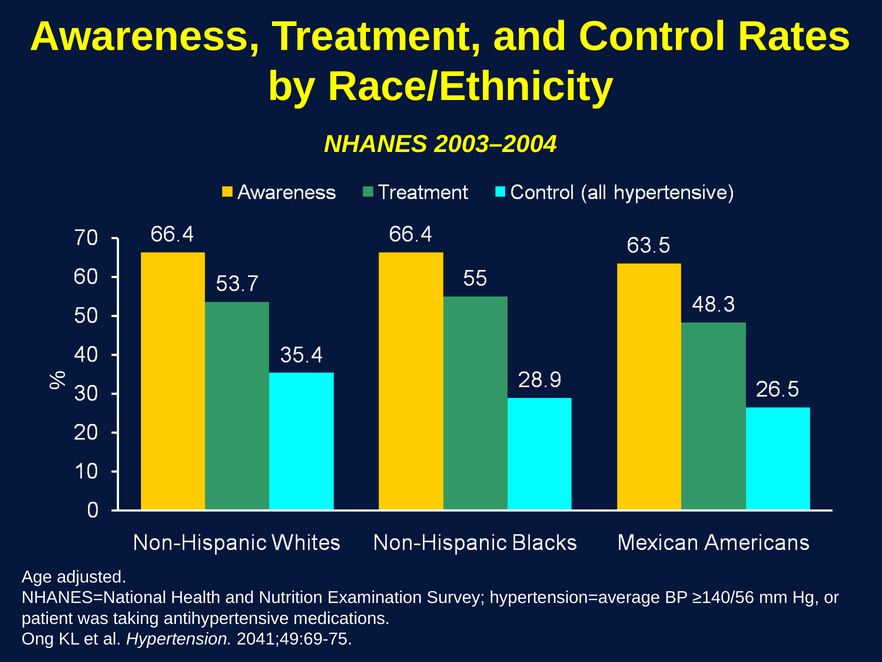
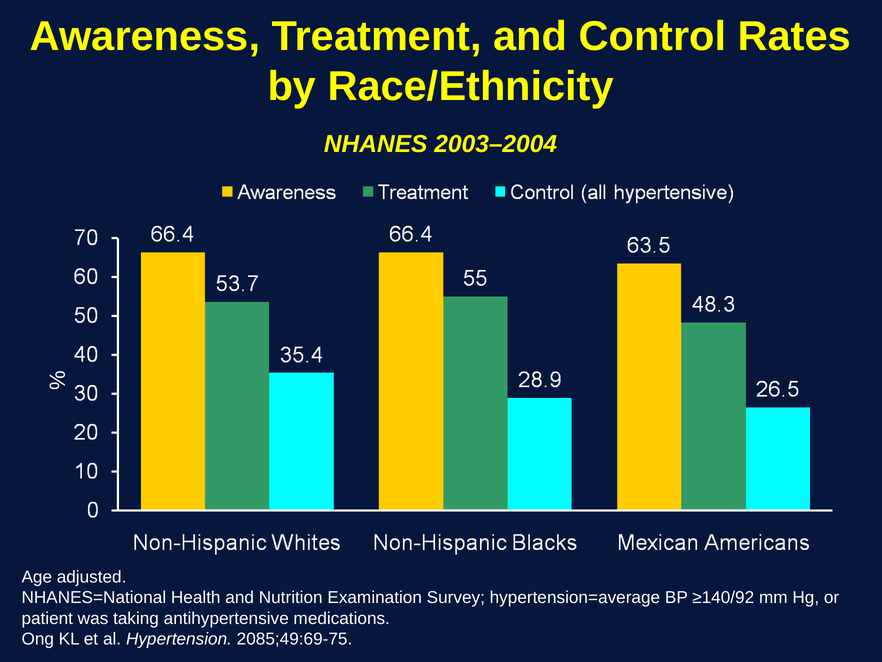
≥140/56: ≥140/56 -> ≥140/92
2041;49:69-75: 2041;49:69-75 -> 2085;49:69-75
